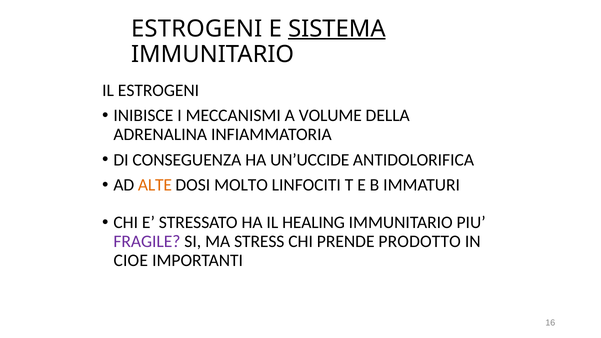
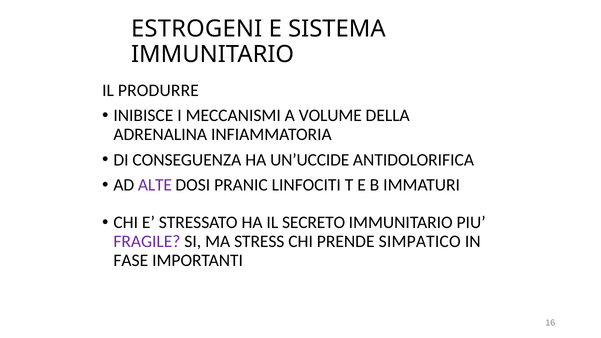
SISTEMA underline: present -> none
IL ESTROGENI: ESTROGENI -> PRODURRE
ALTE colour: orange -> purple
MOLTO: MOLTO -> PRANIC
HEALING: HEALING -> SECRETO
PRODOTTO: PRODOTTO -> SIMPATICO
CIOE: CIOE -> FASE
